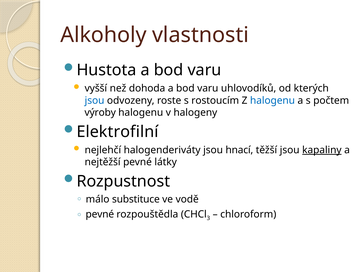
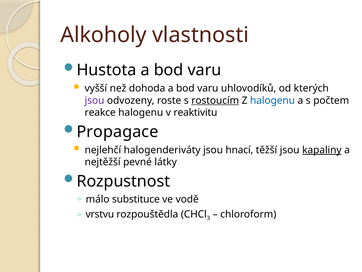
jsou at (95, 100) colour: blue -> purple
rostoucím underline: none -> present
výroby: výroby -> reakce
halogeny: halogeny -> reaktivitu
Elektrofilní: Elektrofilní -> Propagace
pevné at (100, 214): pevné -> vrstvu
